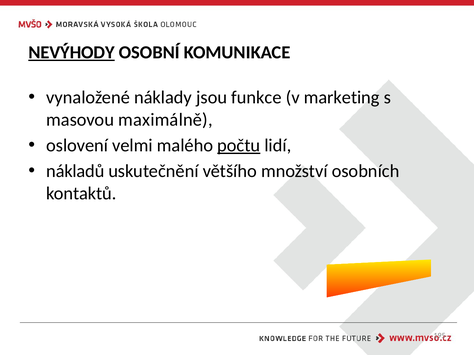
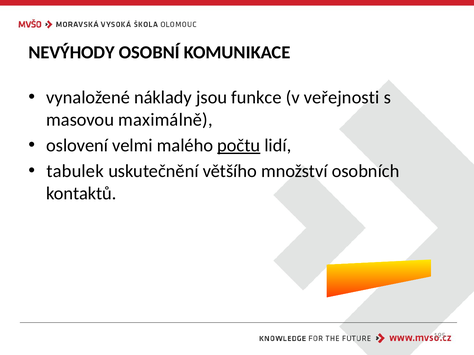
NEVÝHODY underline: present -> none
marketing: marketing -> veřejnosti
nákladů: nákladů -> tabulek
